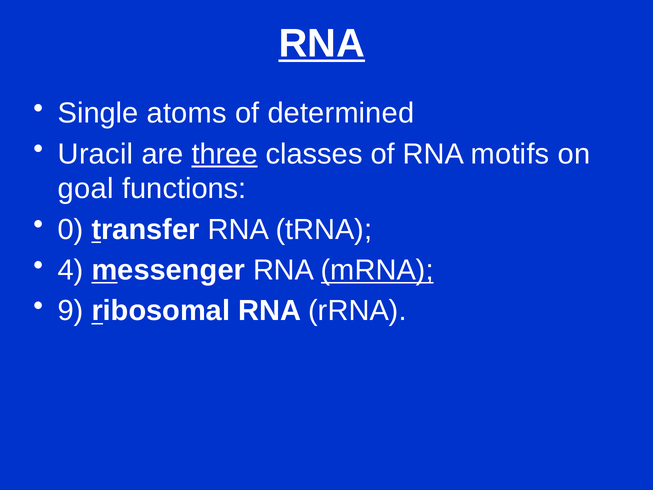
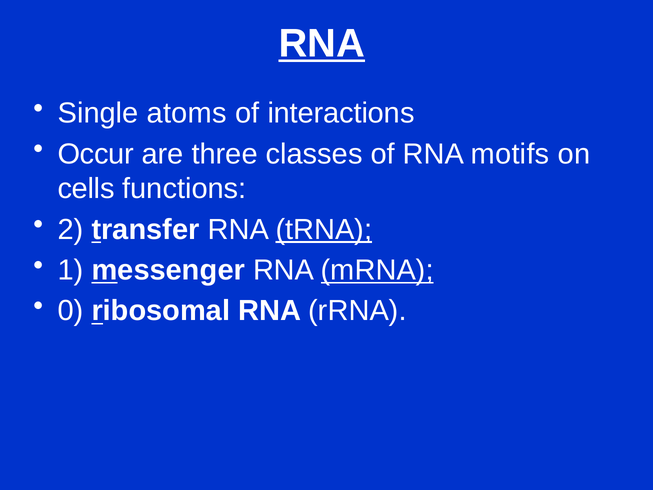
determined: determined -> interactions
Uracil: Uracil -> Occur
three underline: present -> none
goal: goal -> cells
0: 0 -> 2
tRNA underline: none -> present
4: 4 -> 1
9: 9 -> 0
